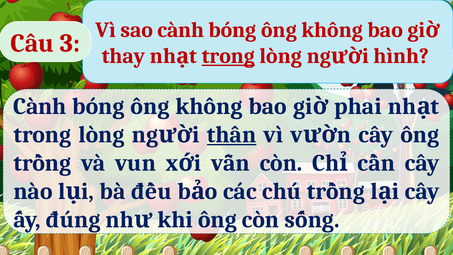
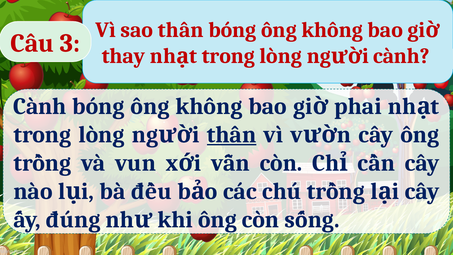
sao cành: cành -> thân
trong at (228, 56) underline: present -> none
hình at (401, 56): hình -> cành
